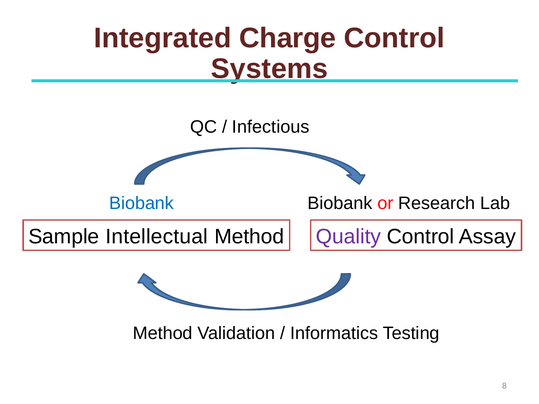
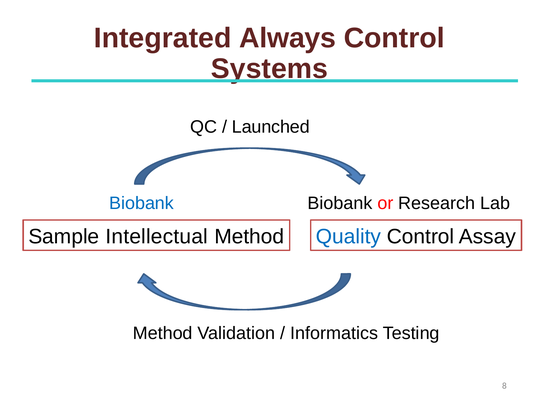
Charge: Charge -> Always
Infectious: Infectious -> Launched
Quality colour: purple -> blue
